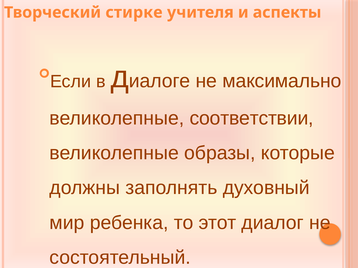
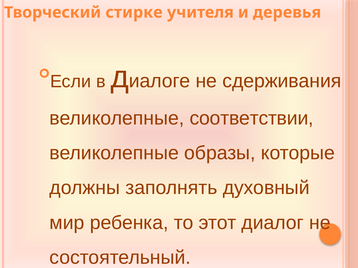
аспекты: аспекты -> деревья
максимально: максимально -> сдерживания
